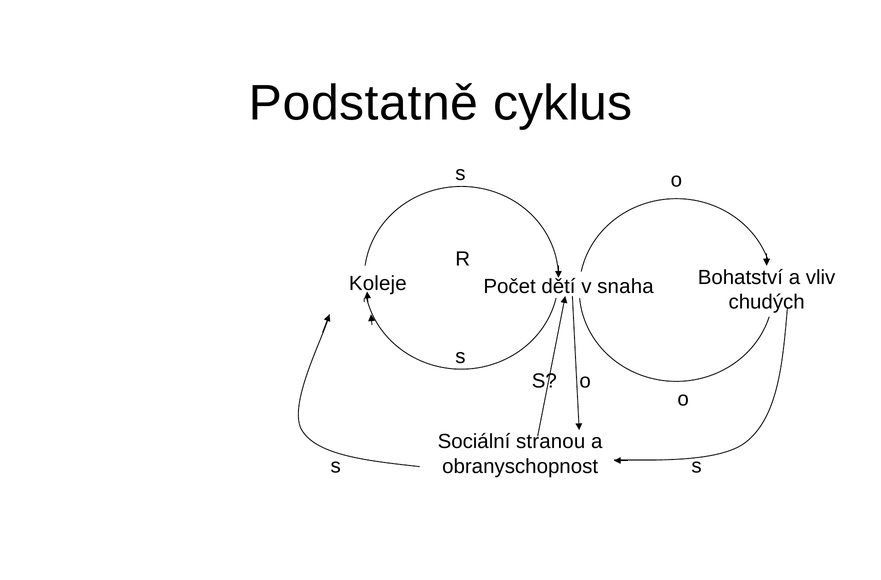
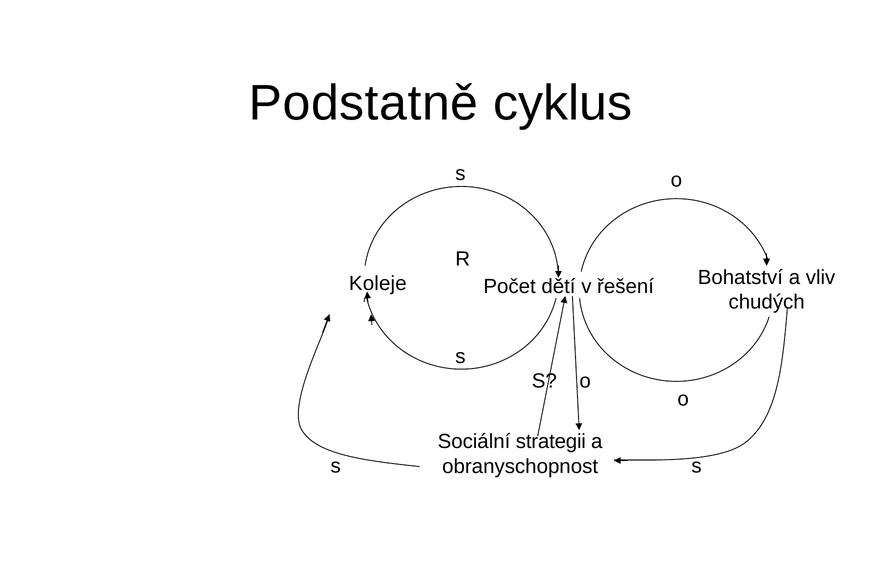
snaha: snaha -> řešení
stranou: stranou -> strategii
